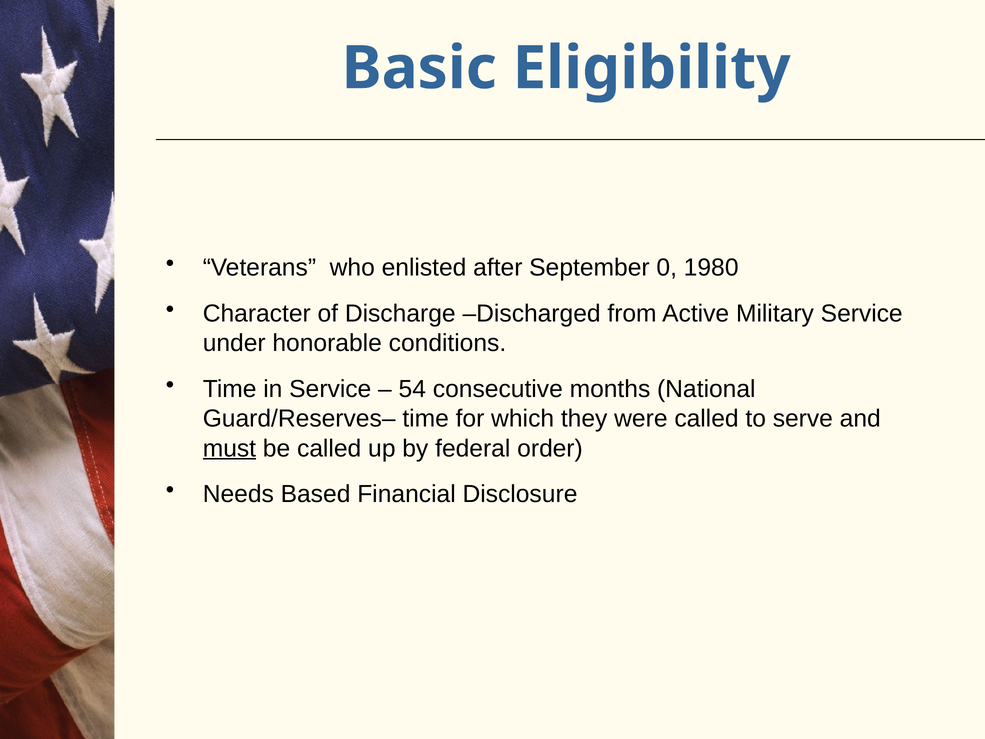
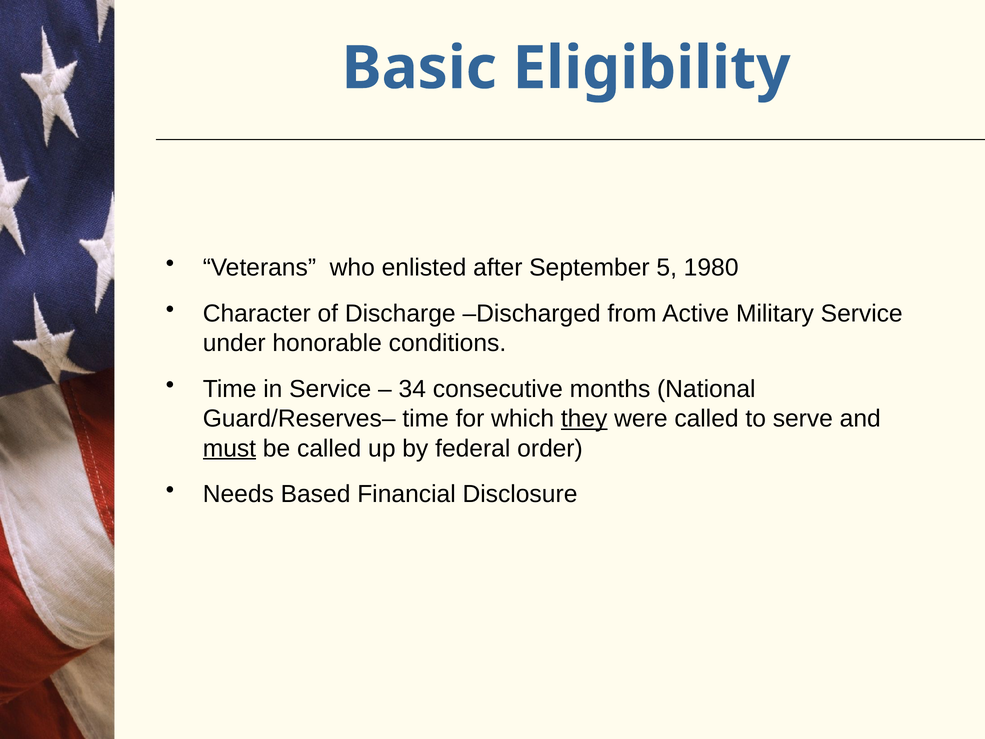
0: 0 -> 5
54: 54 -> 34
they underline: none -> present
